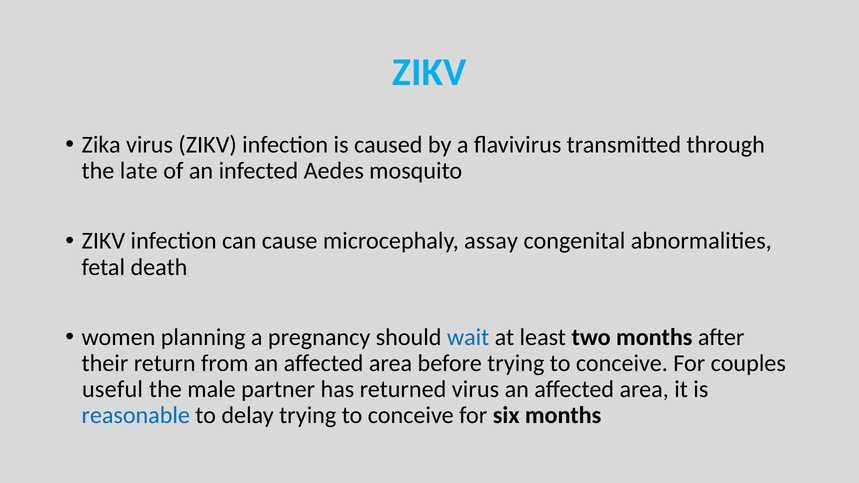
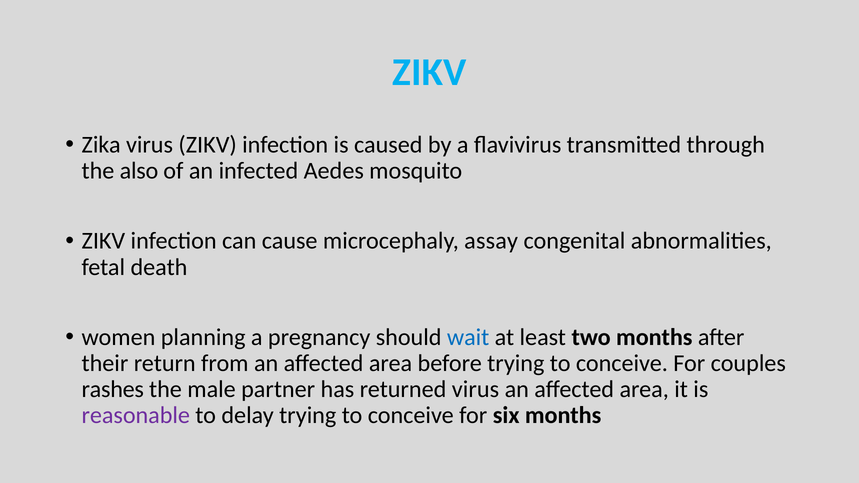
late: late -> also
useful: useful -> rashes
reasonable colour: blue -> purple
